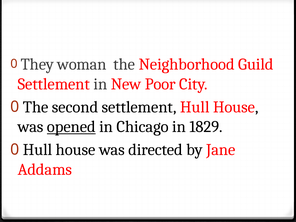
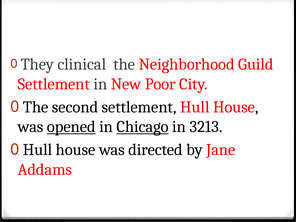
woman: woman -> clinical
Chicago underline: none -> present
1829: 1829 -> 3213
